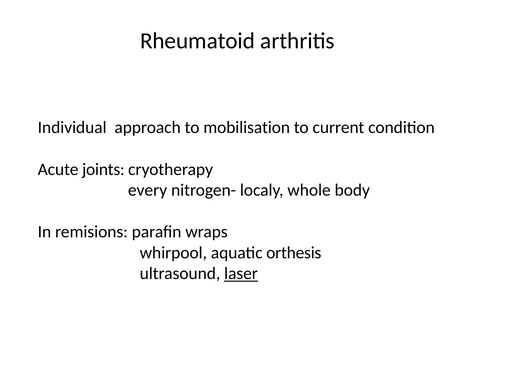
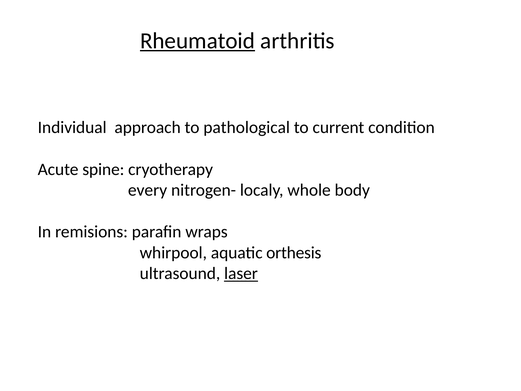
Rheumatoid underline: none -> present
mobilisation: mobilisation -> pathological
joints: joints -> spine
